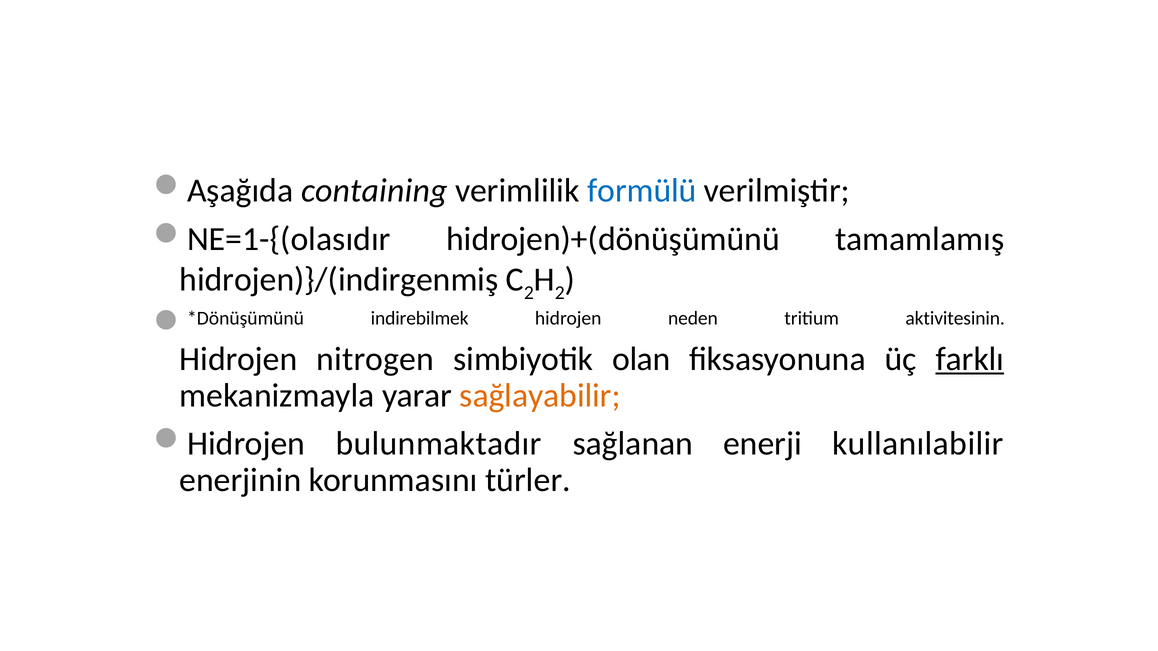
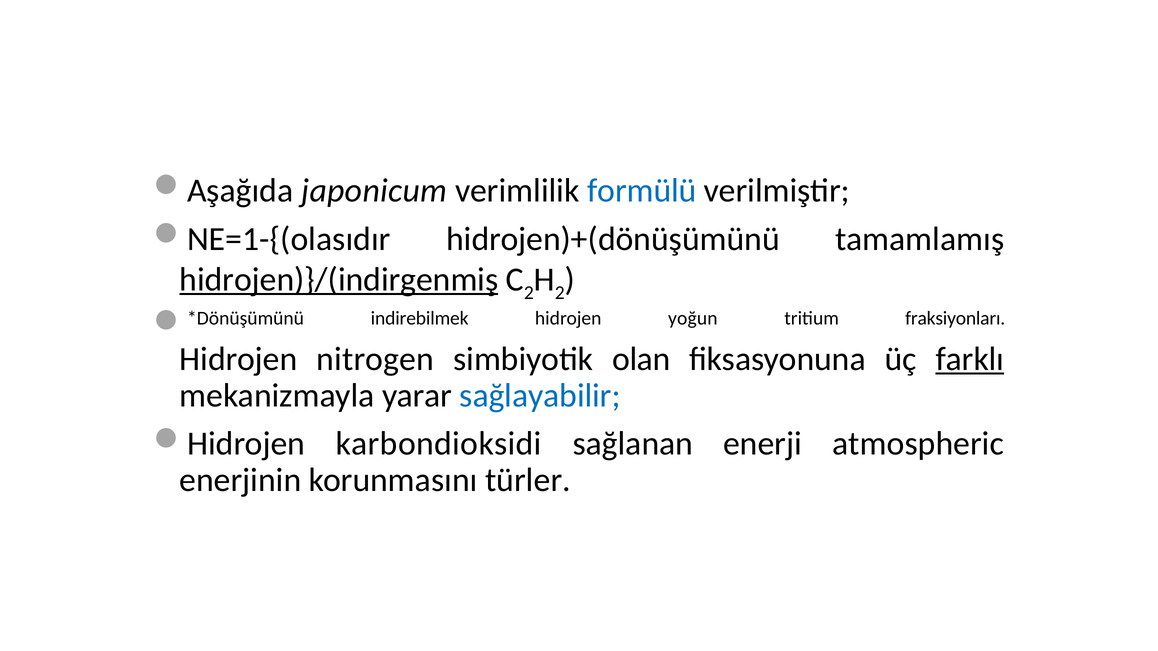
containing: containing -> japonicum
hidrojen)}/(indirgenmiş underline: none -> present
neden: neden -> yoğun
aktivitesinin: aktivitesinin -> fraksiyonları
sağlayabilir colour: orange -> blue
bulunmaktadır: bulunmaktadır -> karbondioksidi
kullanılabilir: kullanılabilir -> atmospheric
